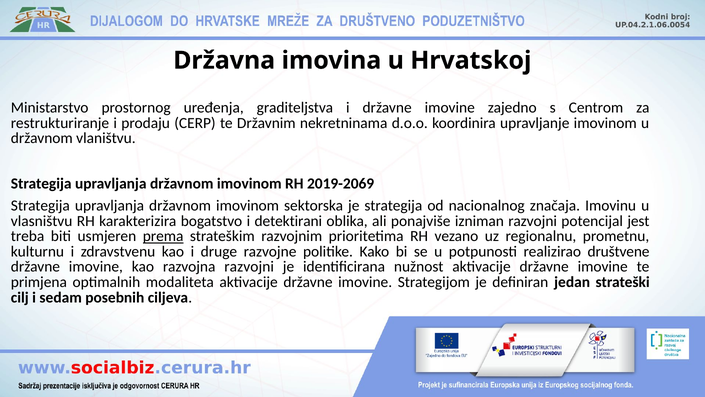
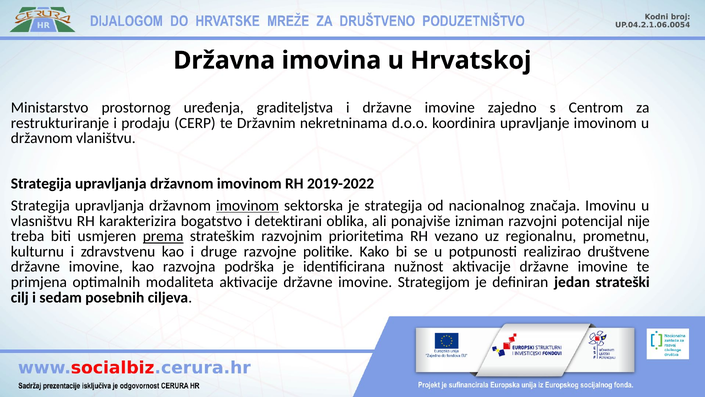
2019-2069: 2019-2069 -> 2019-2022
imovinom at (248, 205) underline: none -> present
jest: jest -> nije
razvojna razvojni: razvojni -> podrška
